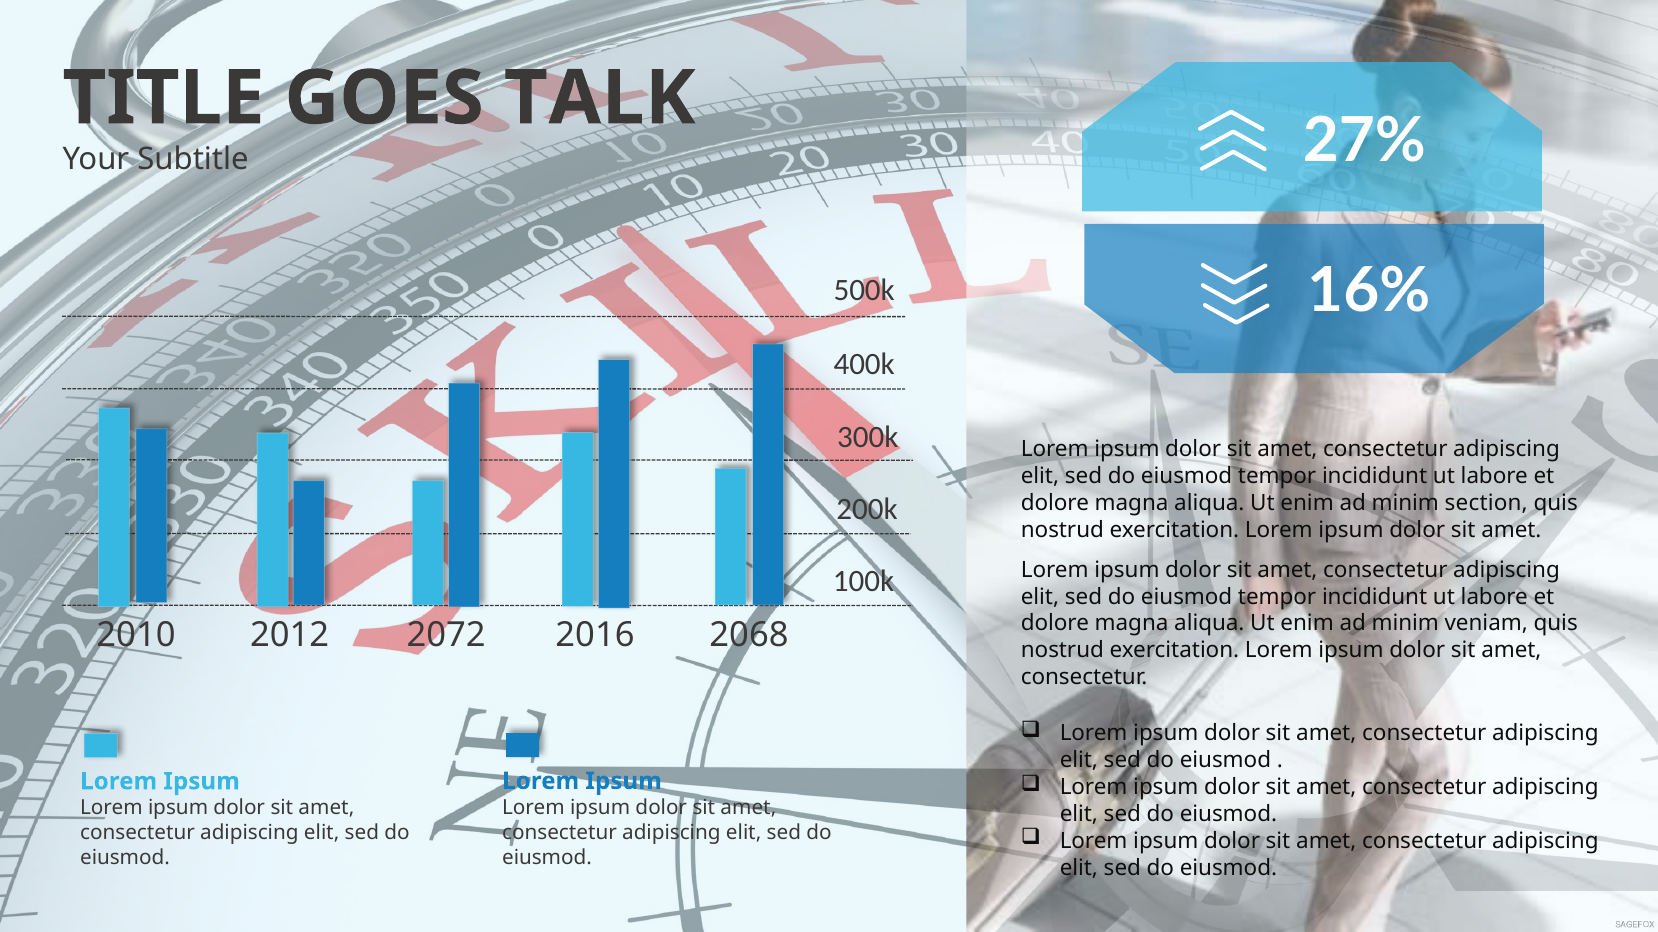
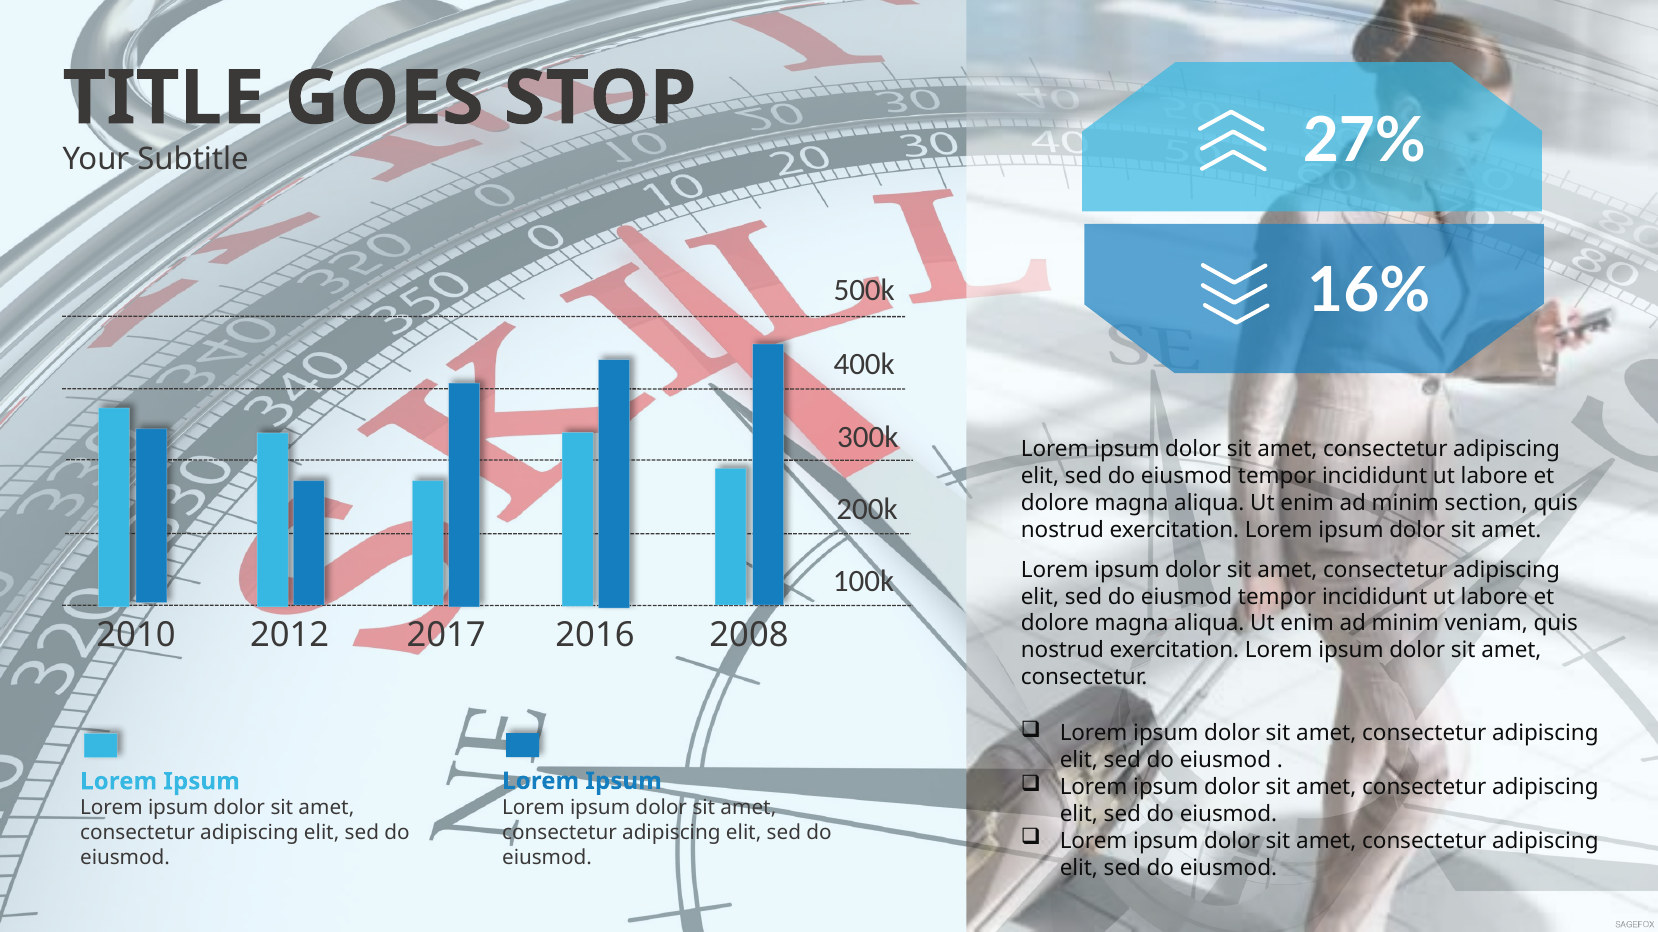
TALK: TALK -> STOP
2072: 2072 -> 2017
2068: 2068 -> 2008
